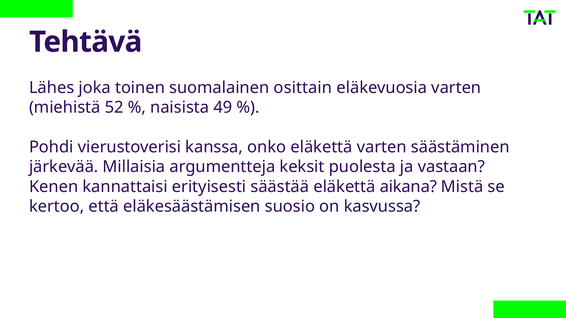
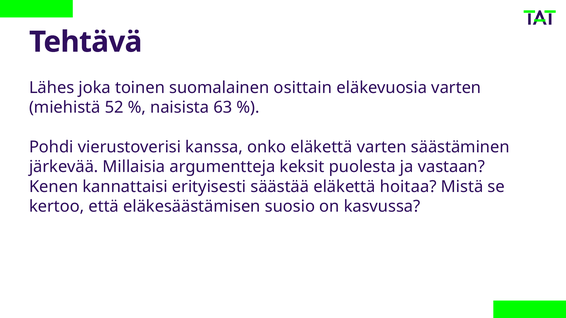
49: 49 -> 63
aikana: aikana -> hoitaa
